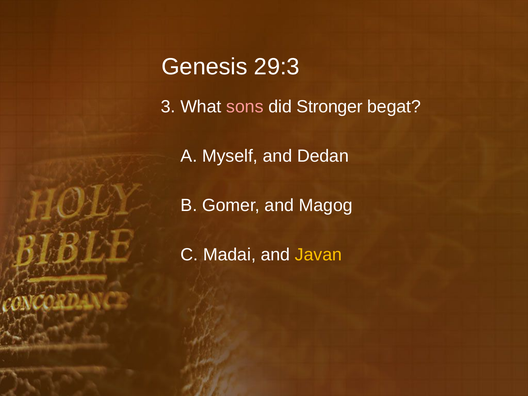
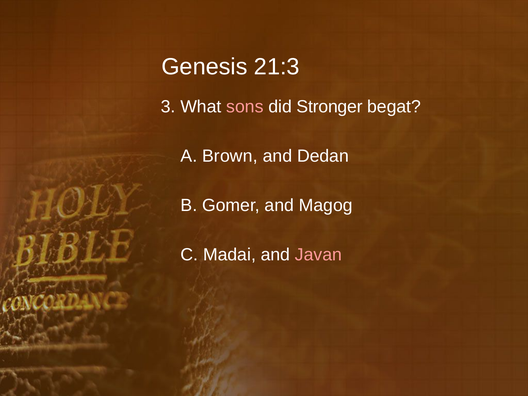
29:3: 29:3 -> 21:3
Myself: Myself -> Brown
Javan colour: yellow -> pink
